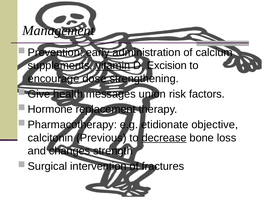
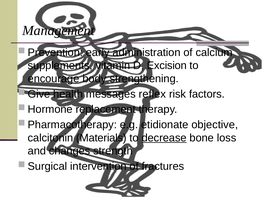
vitamin underline: present -> none
dose: dose -> body
union: union -> reflex
Previous: Previous -> Materials
